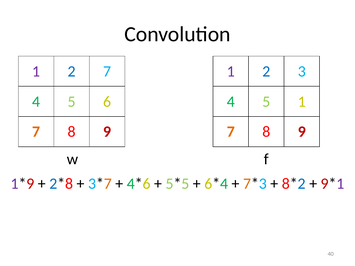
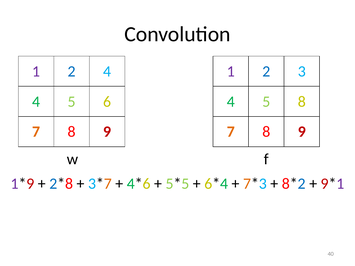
2 7: 7 -> 4
5 1: 1 -> 8
